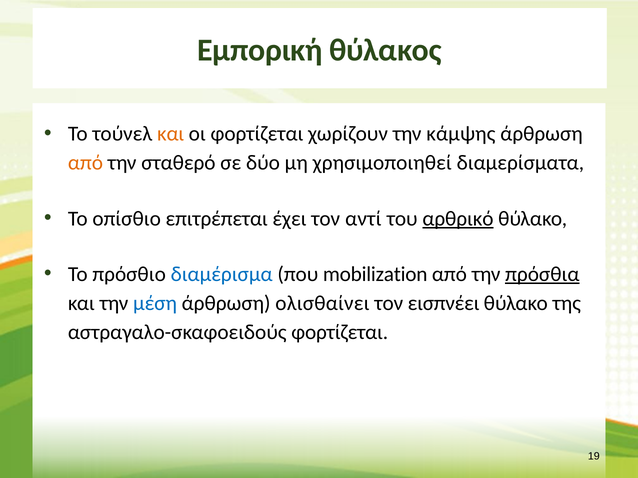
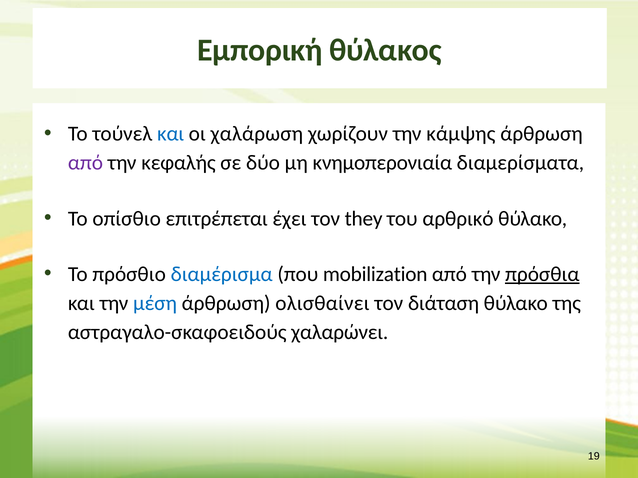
και at (171, 134) colour: orange -> blue
οι φορτίζεται: φορτίζεται -> χαλάρωση
από at (85, 163) colour: orange -> purple
σταθερό: σταθερό -> κεφαλής
χρησιμοποιηθεί: χρησιμοποιηθεί -> κνημοπερονιαία
αντί: αντί -> they
αρθρικό underline: present -> none
εισπνέει: εισπνέει -> διάταση
αστραγαλο-σκαφοειδούς φορτίζεται: φορτίζεται -> χαλαρώνει
